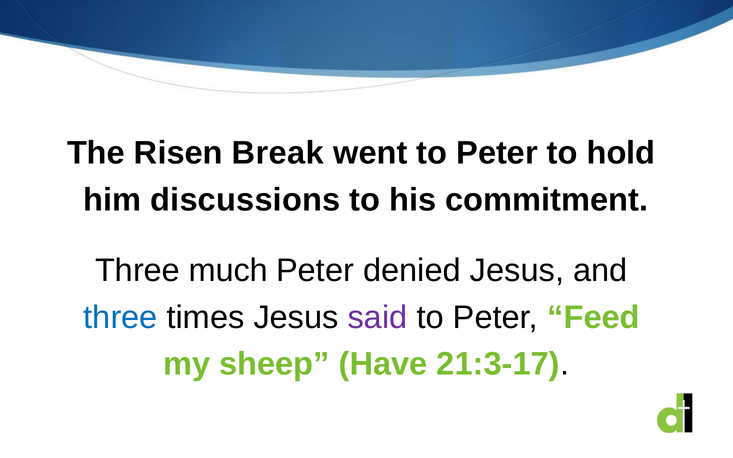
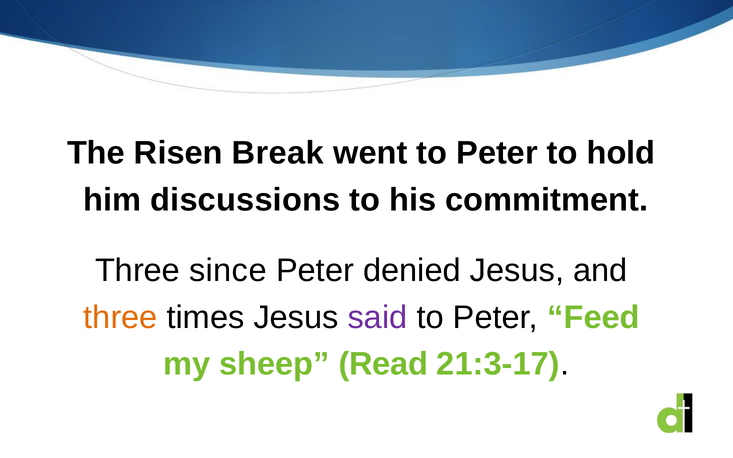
much: much -> since
three at (120, 317) colour: blue -> orange
Have: Have -> Read
